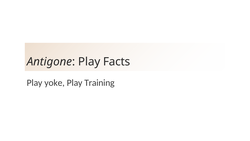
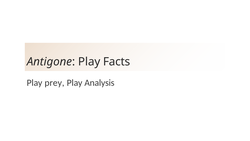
yoke: yoke -> prey
Training: Training -> Analysis
